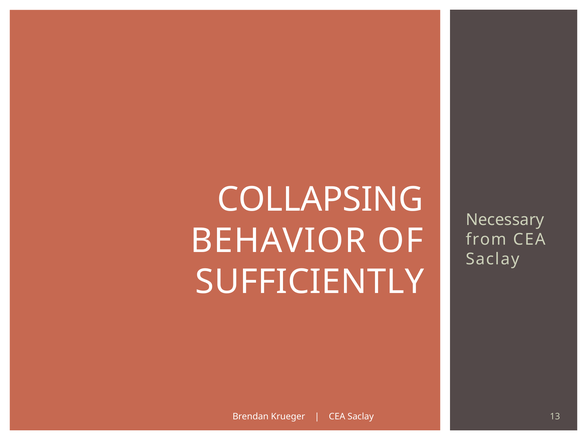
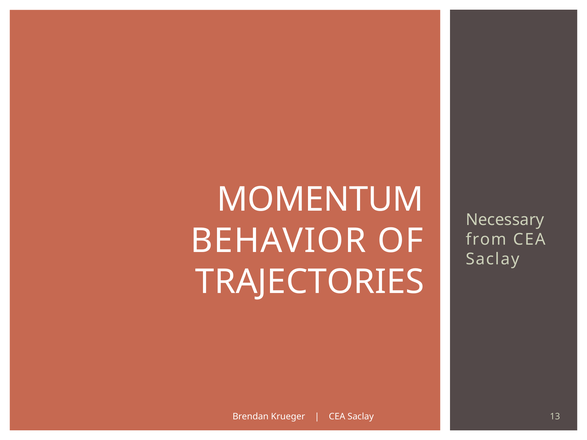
COLLAPSING: COLLAPSING -> MOMENTUM
SUFFICIENTLY: SUFFICIENTLY -> TRAJECTORIES
